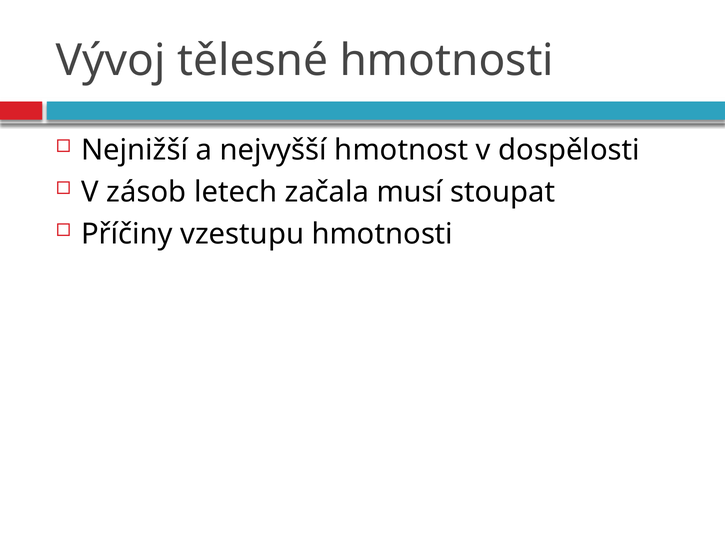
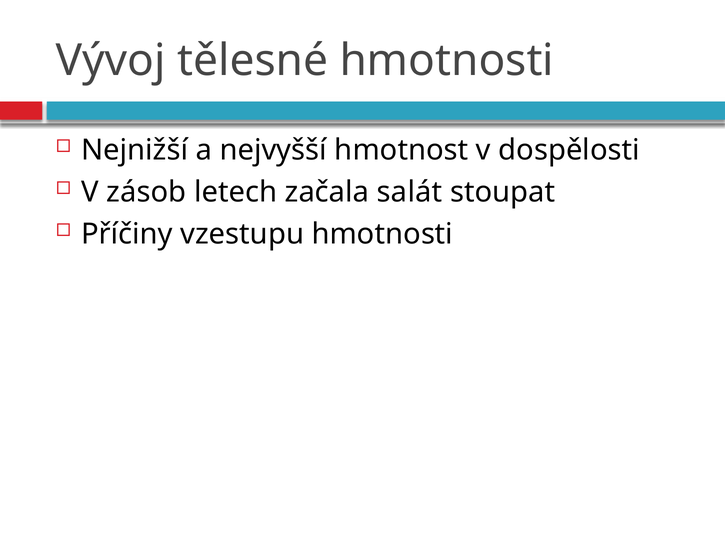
musí: musí -> salát
